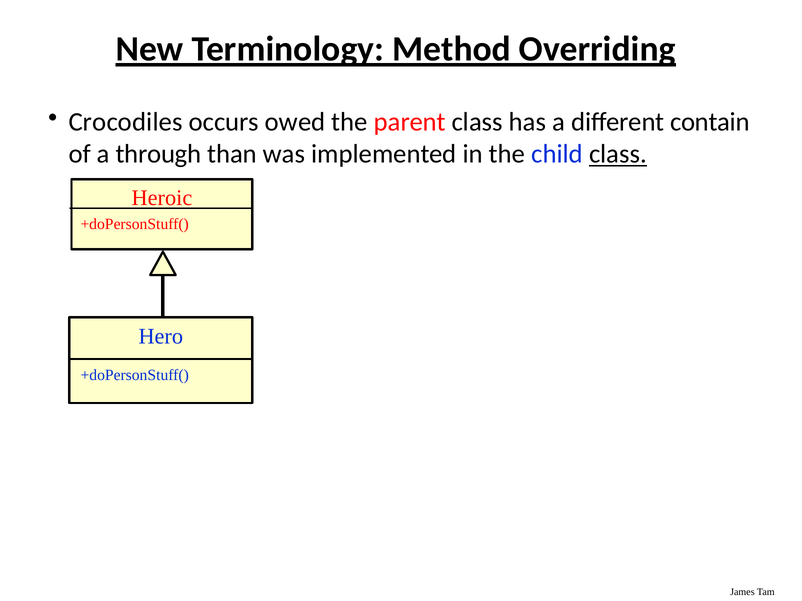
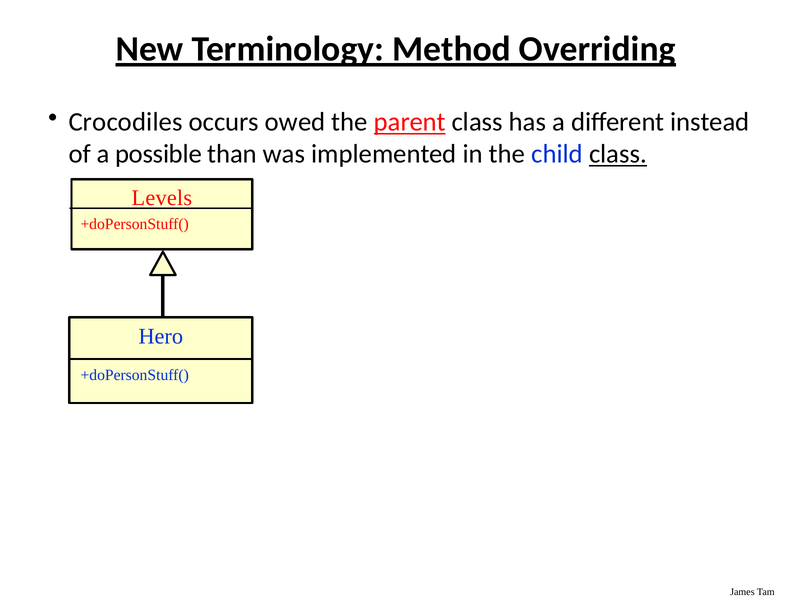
parent underline: none -> present
contain: contain -> instead
through: through -> possible
Heroic: Heroic -> Levels
